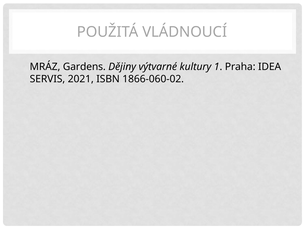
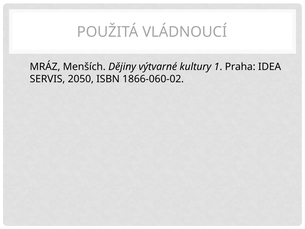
Gardens: Gardens -> Menších
2021: 2021 -> 2050
